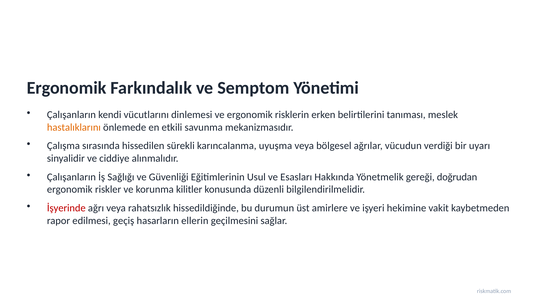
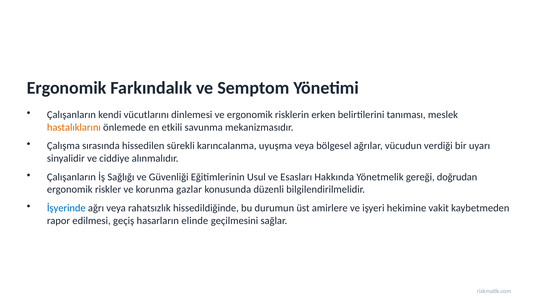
kilitler: kilitler -> gazlar
İşyerinde colour: red -> blue
ellerin: ellerin -> elinde
